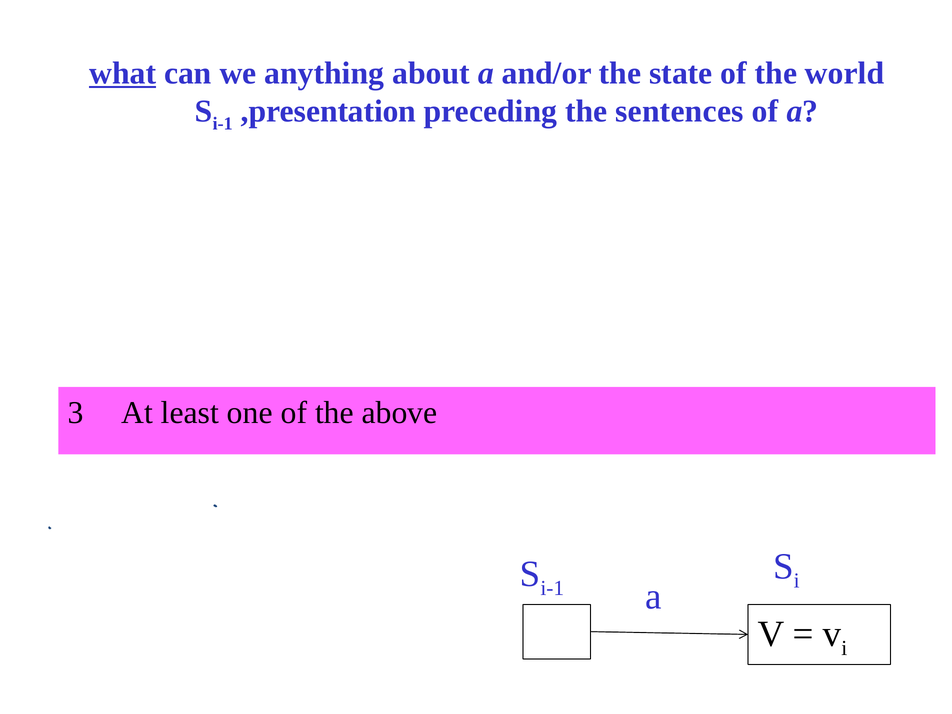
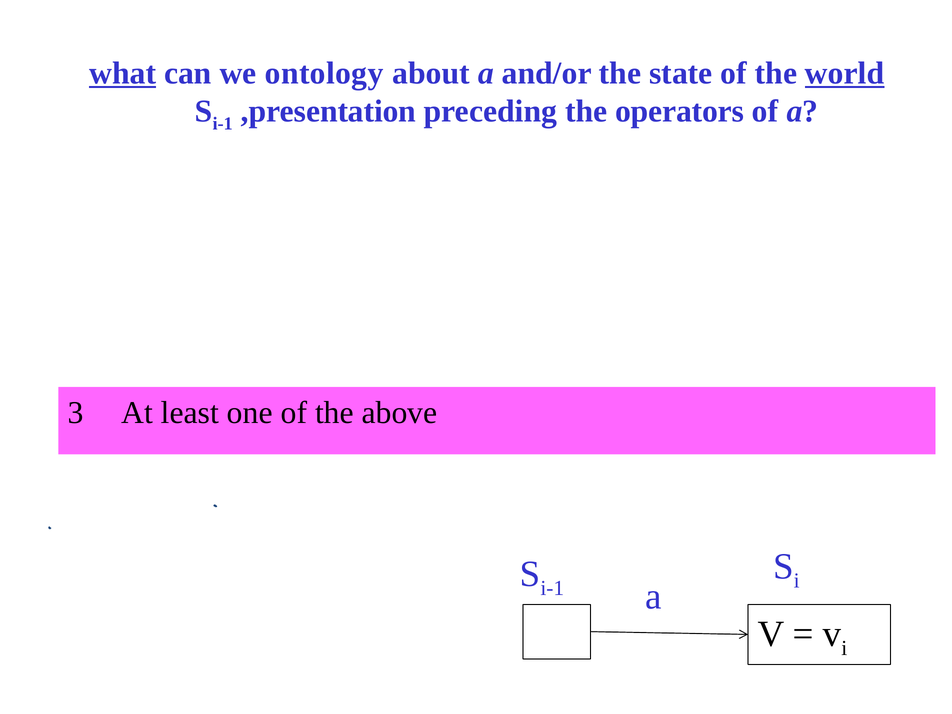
anything: anything -> ontology
world underline: none -> present
sentences: sentences -> operators
